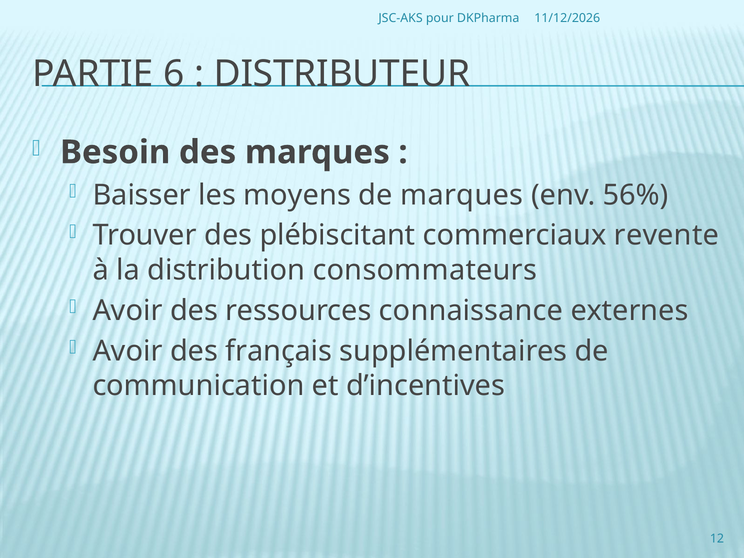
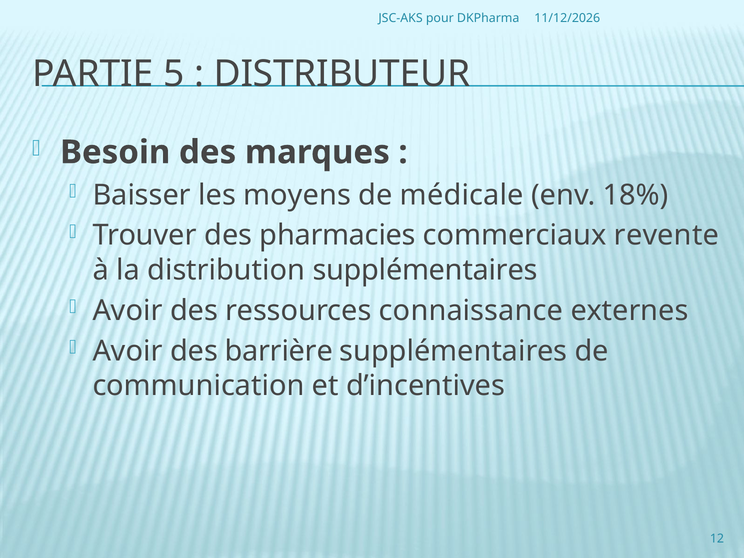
6: 6 -> 5
de marques: marques -> médicale
56%: 56% -> 18%
plébiscitant: plébiscitant -> pharmacies
distribution consommateurs: consommateurs -> supplémentaires
français: français -> barrière
